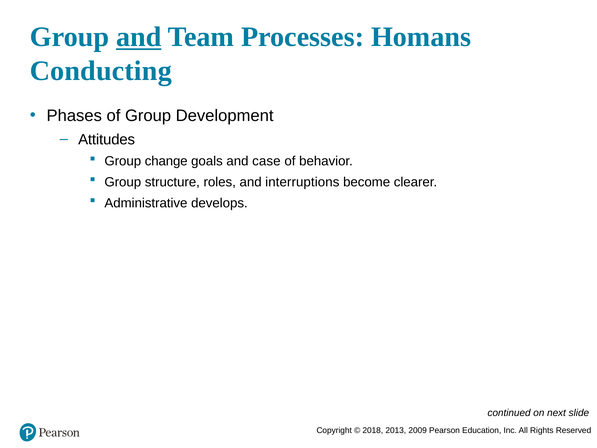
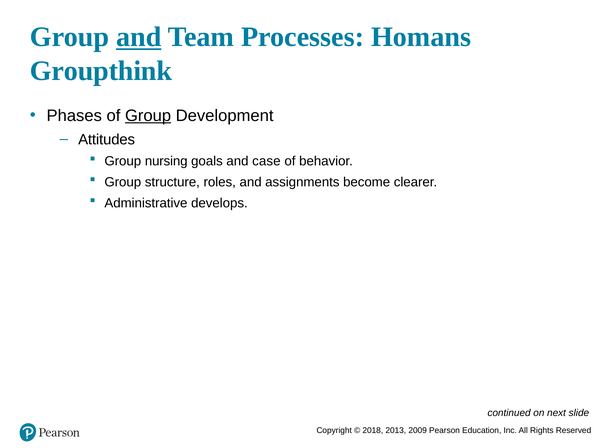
Conducting: Conducting -> Groupthink
Group at (148, 116) underline: none -> present
change: change -> nursing
interruptions: interruptions -> assignments
